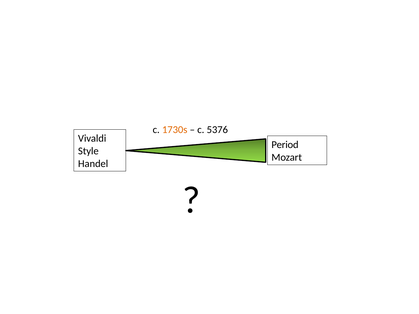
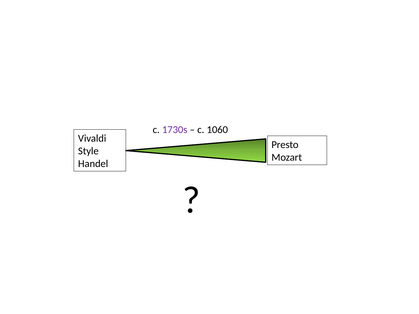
1730s colour: orange -> purple
5376: 5376 -> 1060
Period: Period -> Presto
